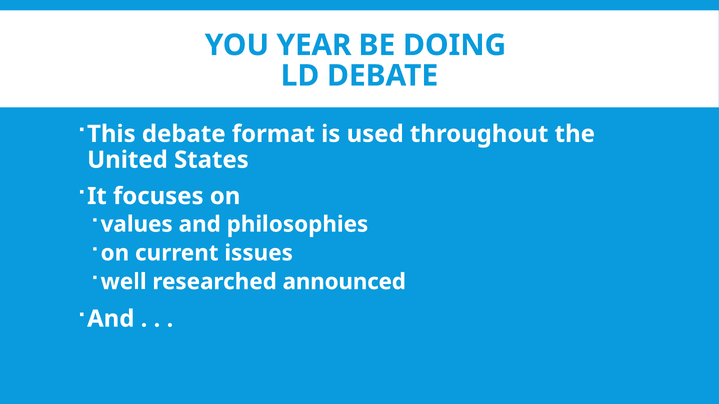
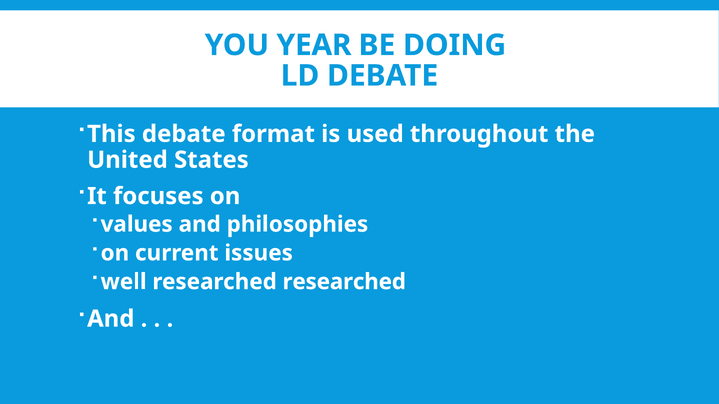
researched announced: announced -> researched
